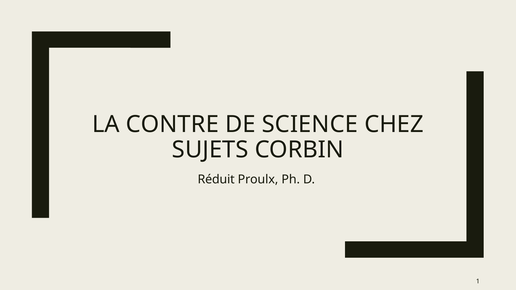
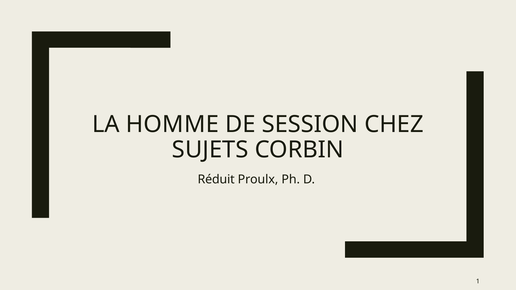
CONTRE: CONTRE -> HOMME
SCIENCE: SCIENCE -> SESSION
